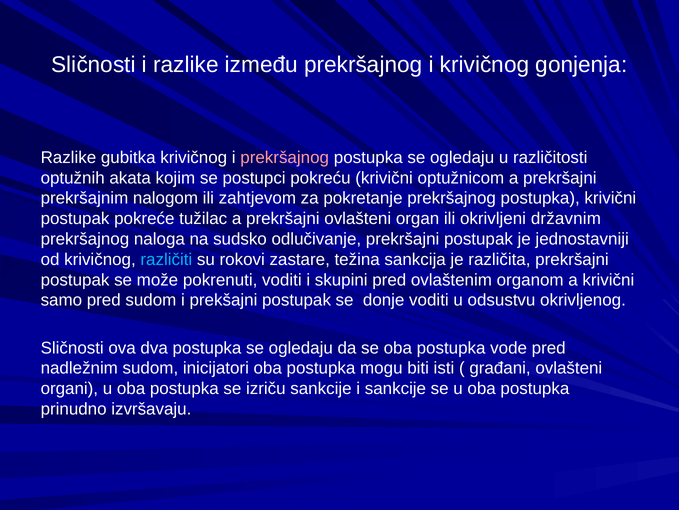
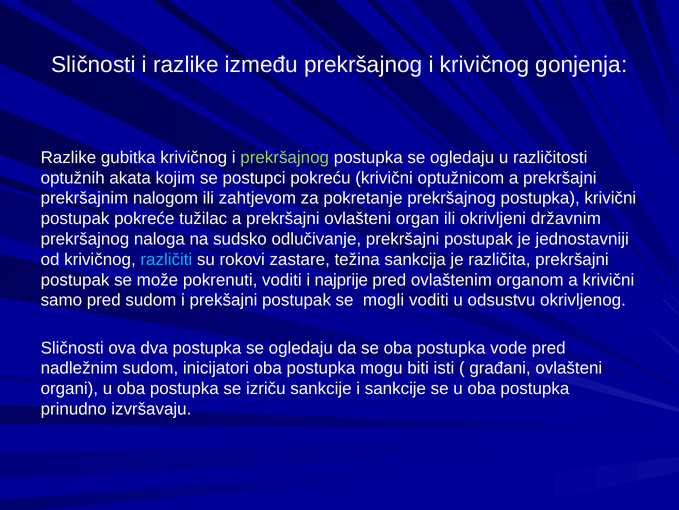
prekršajnog at (285, 157) colour: pink -> light green
skupini: skupini -> najprije
donje: donje -> mogli
